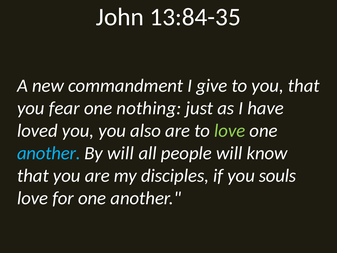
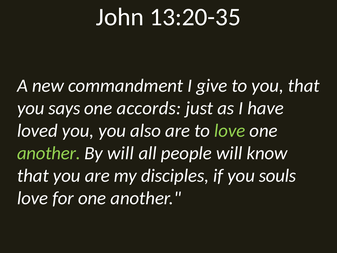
13:84-35: 13:84-35 -> 13:20-35
fear: fear -> says
nothing: nothing -> accords
another at (49, 153) colour: light blue -> light green
